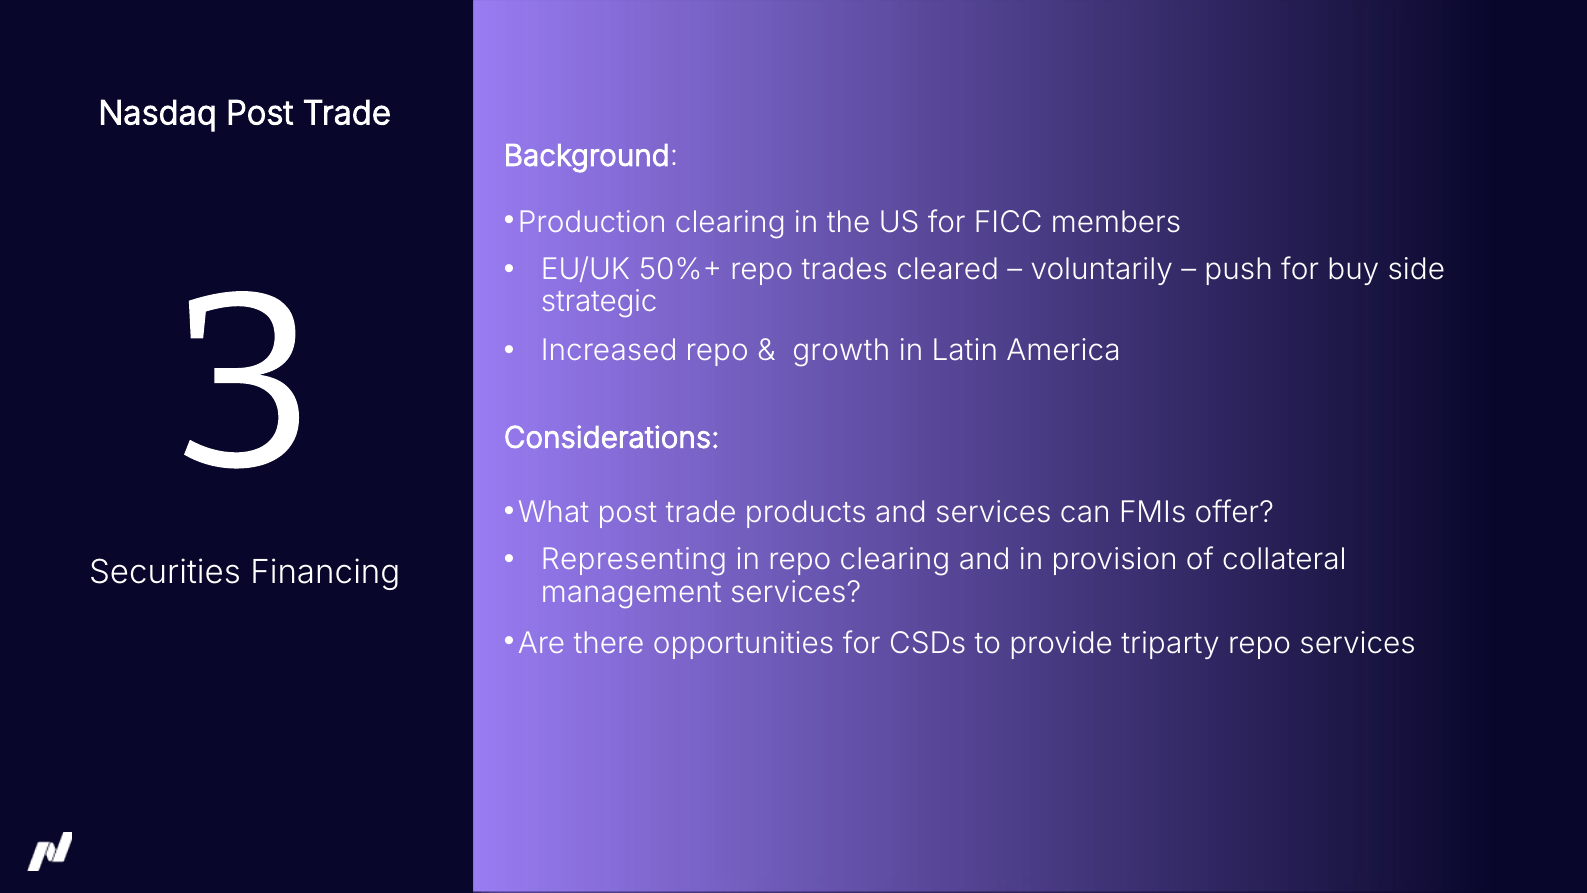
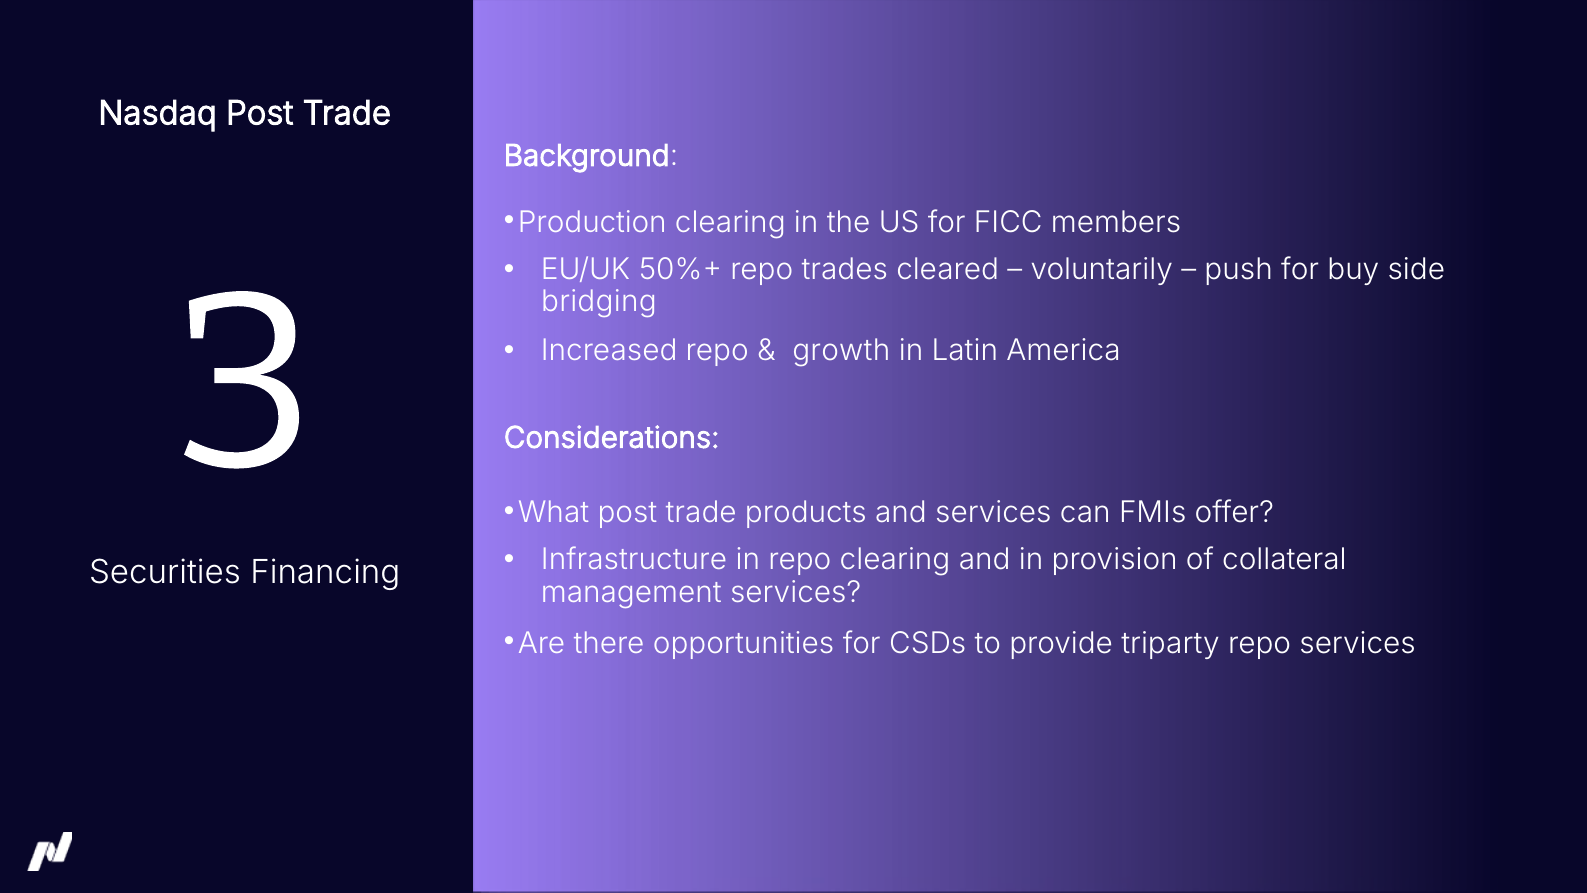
strategic: strategic -> bridging
Representing: Representing -> Infrastructure
